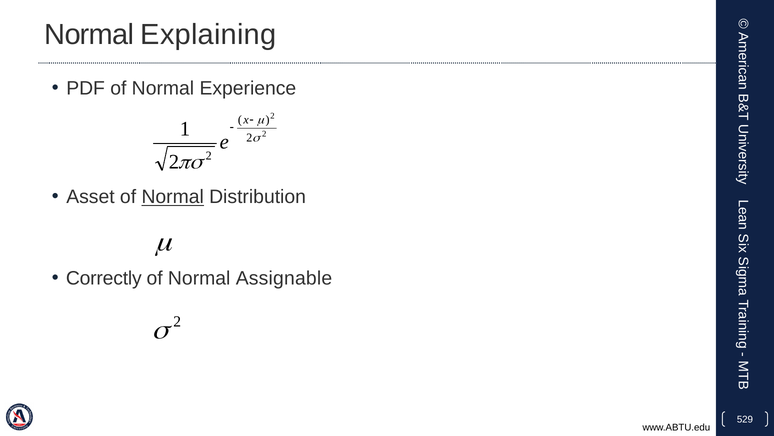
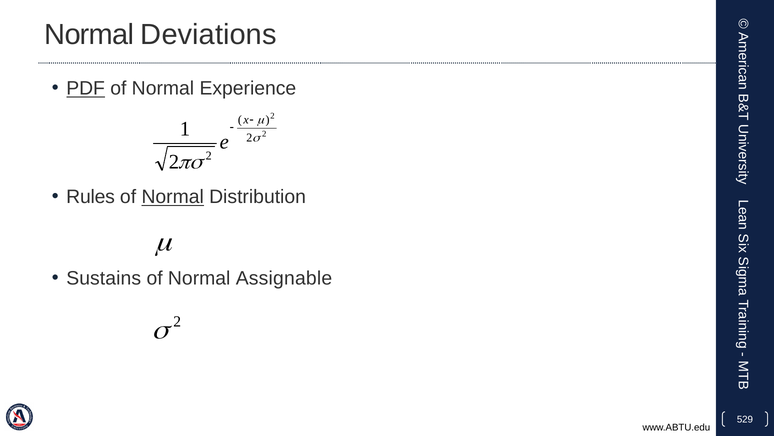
Explaining: Explaining -> Deviations
PDF underline: none -> present
Asset: Asset -> Rules
Correctly: Correctly -> Sustains
